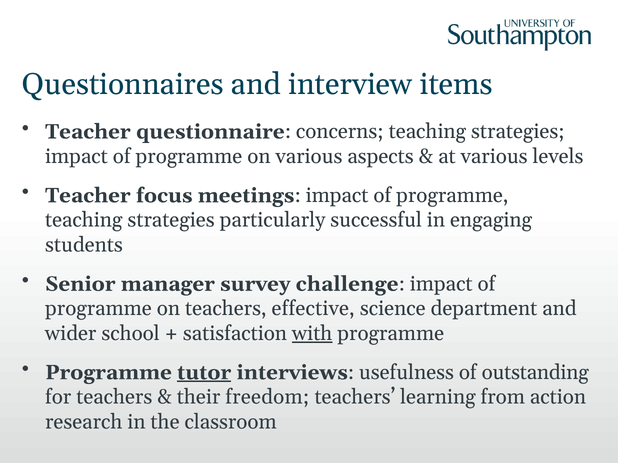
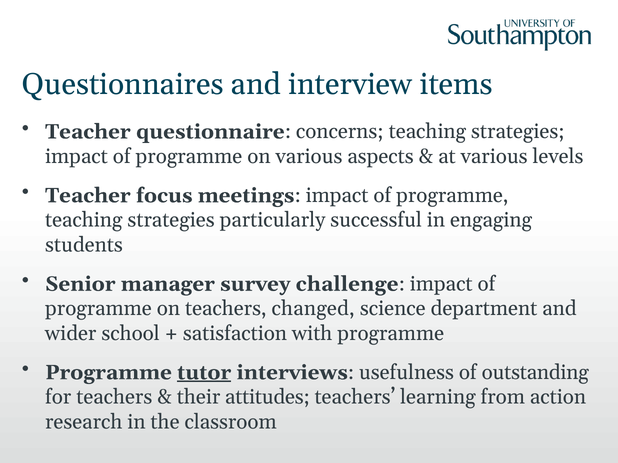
effective: effective -> changed
with underline: present -> none
freedom: freedom -> attitudes
